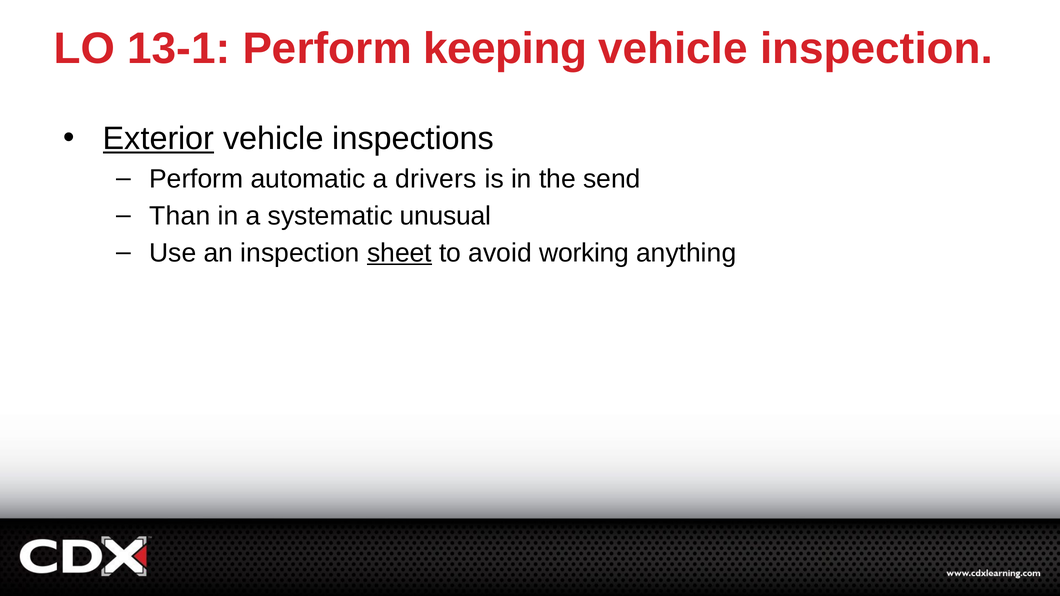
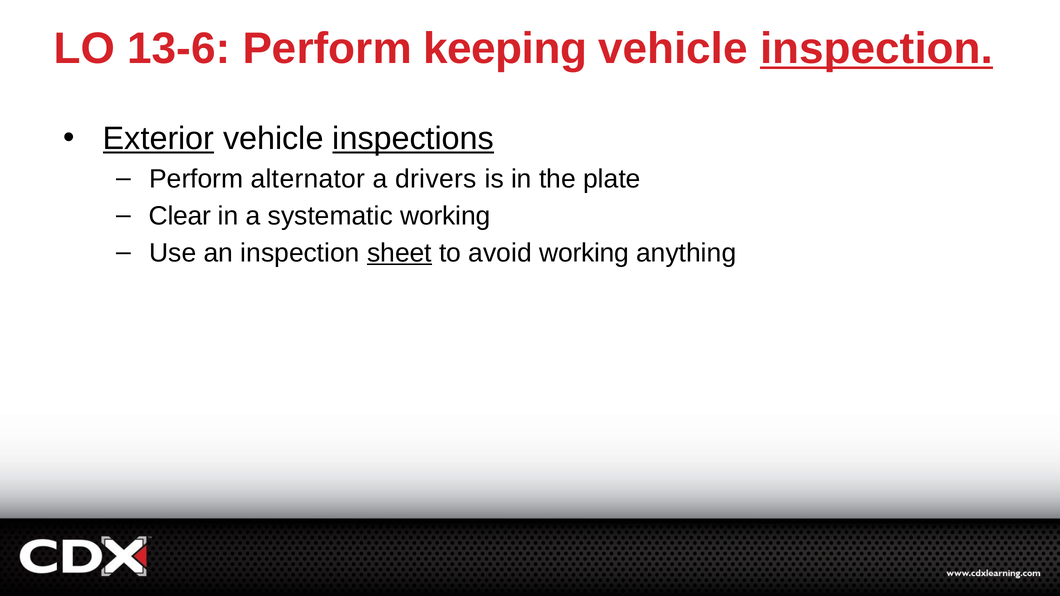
13-1: 13-1 -> 13-6
inspection at (876, 49) underline: none -> present
inspections underline: none -> present
automatic: automatic -> alternator
send: send -> plate
Than: Than -> Clear
systematic unusual: unusual -> working
